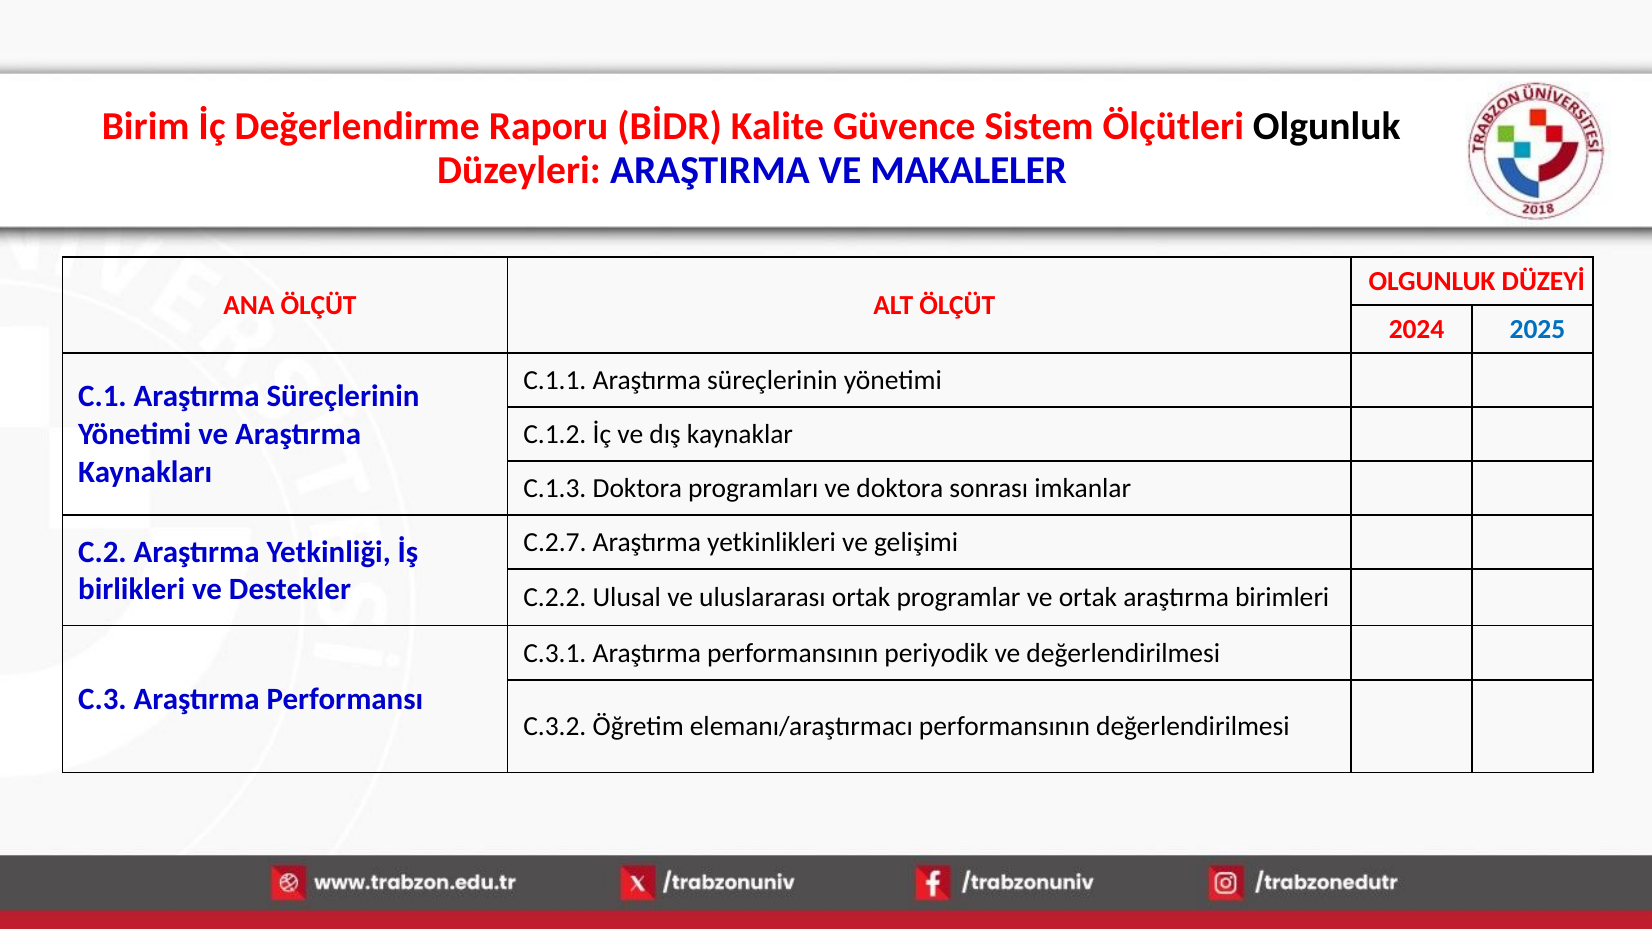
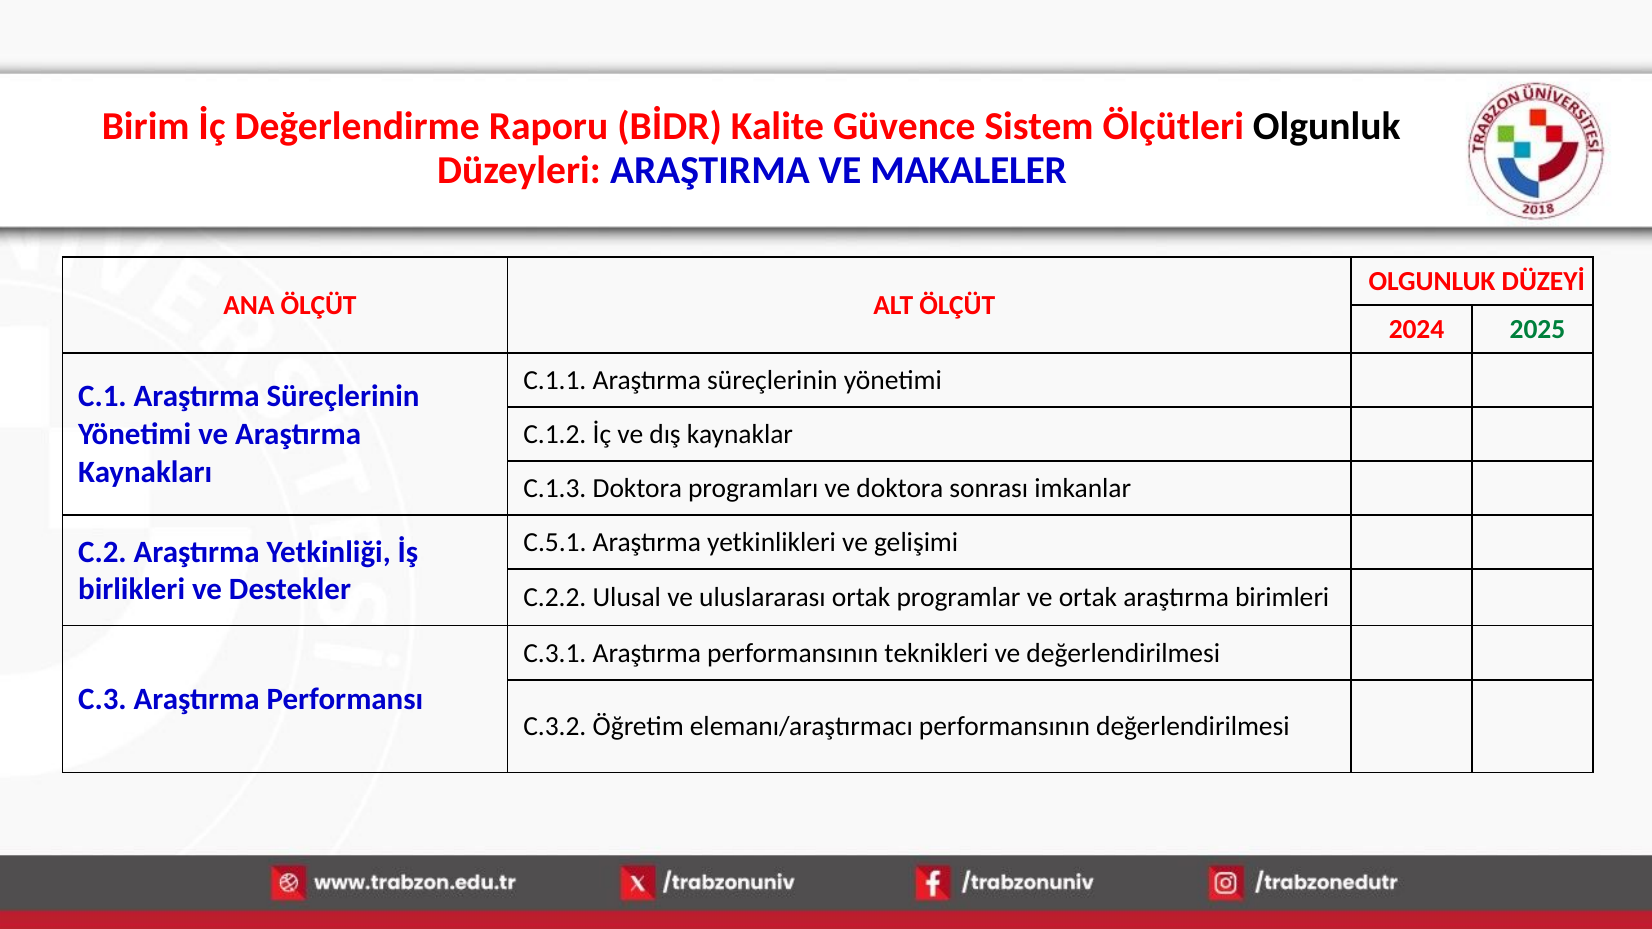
2025 colour: blue -> green
C.2.7: C.2.7 -> C.5.1
periyodik: periyodik -> teknikleri
